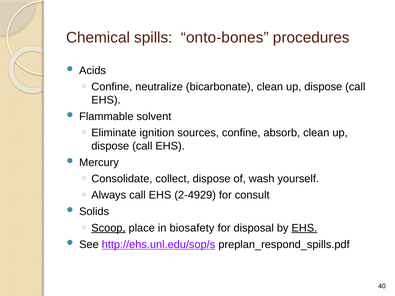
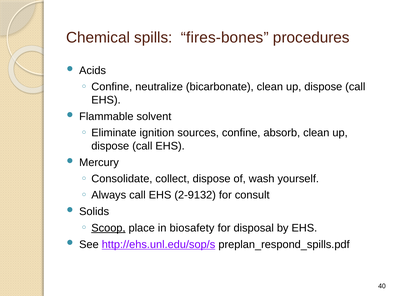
onto-bones: onto-bones -> fires-bones
2-4929: 2-4929 -> 2-9132
EHS at (304, 228) underline: present -> none
